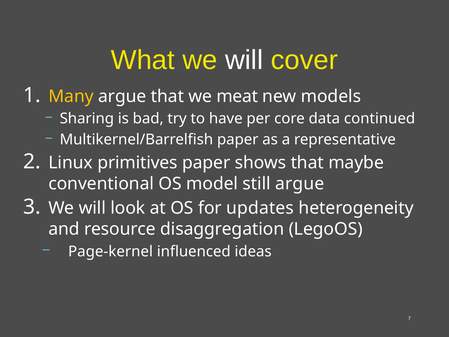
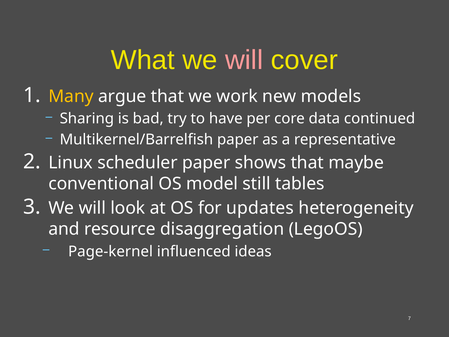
will at (244, 60) colour: white -> pink
meat: meat -> work
primitives: primitives -> scheduler
still argue: argue -> tables
